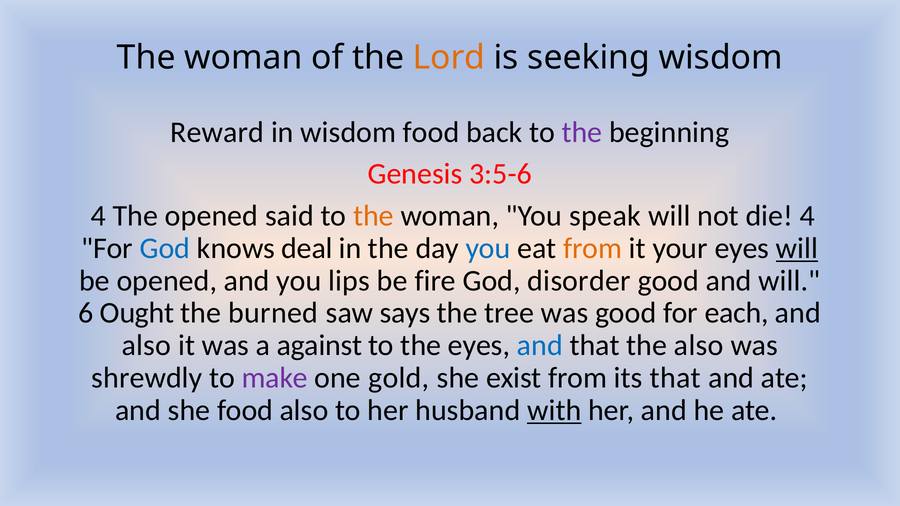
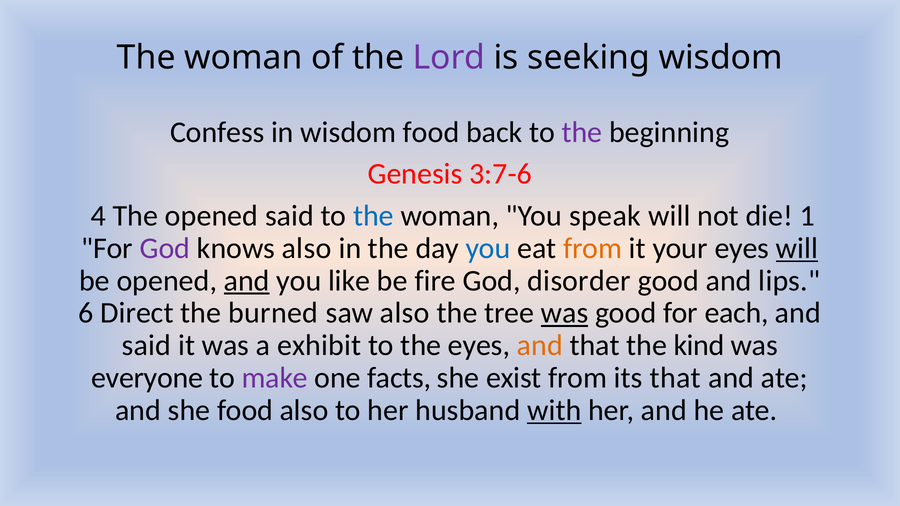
Lord colour: orange -> purple
Reward: Reward -> Confess
3:5-6: 3:5-6 -> 3:7-6
the at (373, 216) colour: orange -> blue
die 4: 4 -> 1
God at (165, 248) colour: blue -> purple
knows deal: deal -> also
and at (247, 281) underline: none -> present
lips: lips -> like
and will: will -> lips
Ought: Ought -> Direct
saw says: says -> also
was at (565, 313) underline: none -> present
also at (146, 346): also -> said
against: against -> exhibit
and at (540, 346) colour: blue -> orange
the also: also -> kind
shrewdly: shrewdly -> everyone
gold: gold -> facts
